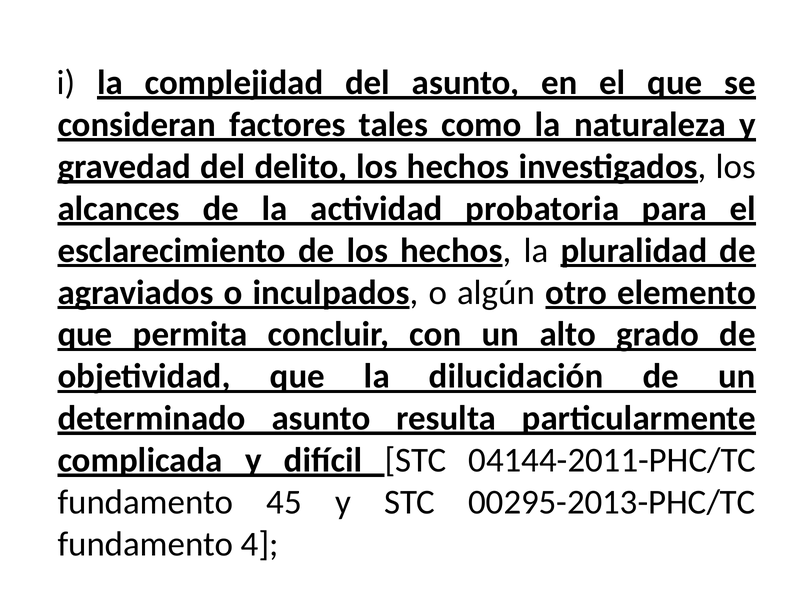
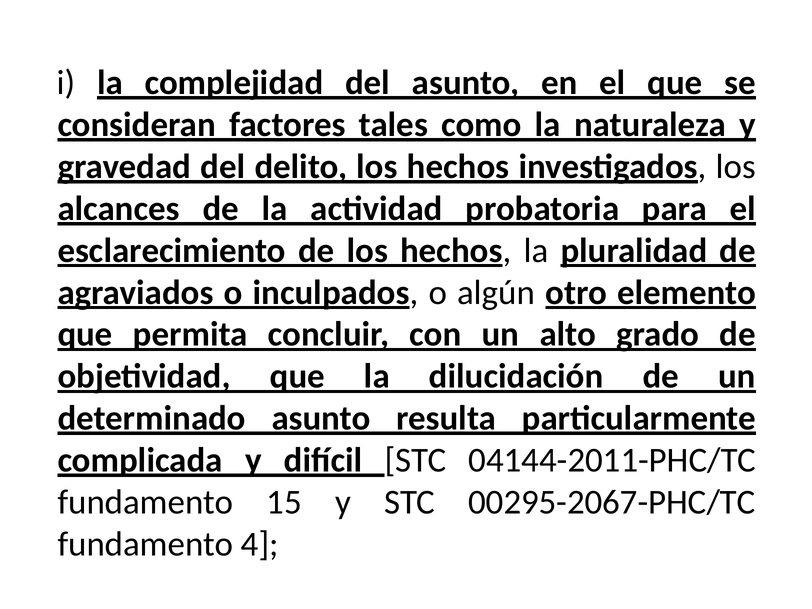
45: 45 -> 15
00295-2013-PHC/TC: 00295-2013-PHC/TC -> 00295-2067-PHC/TC
